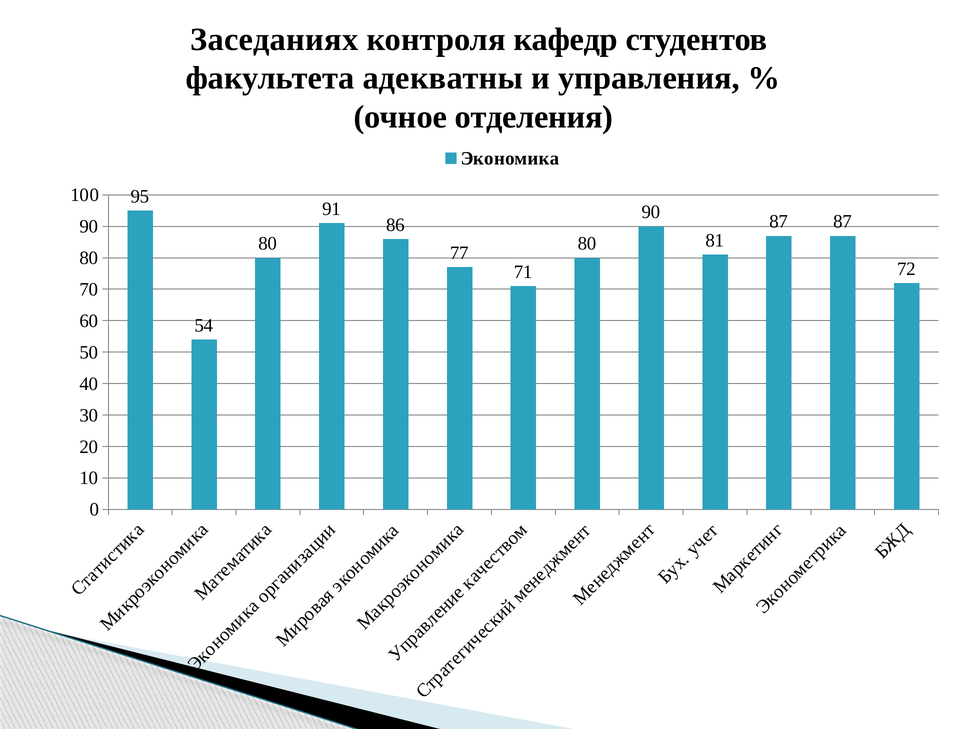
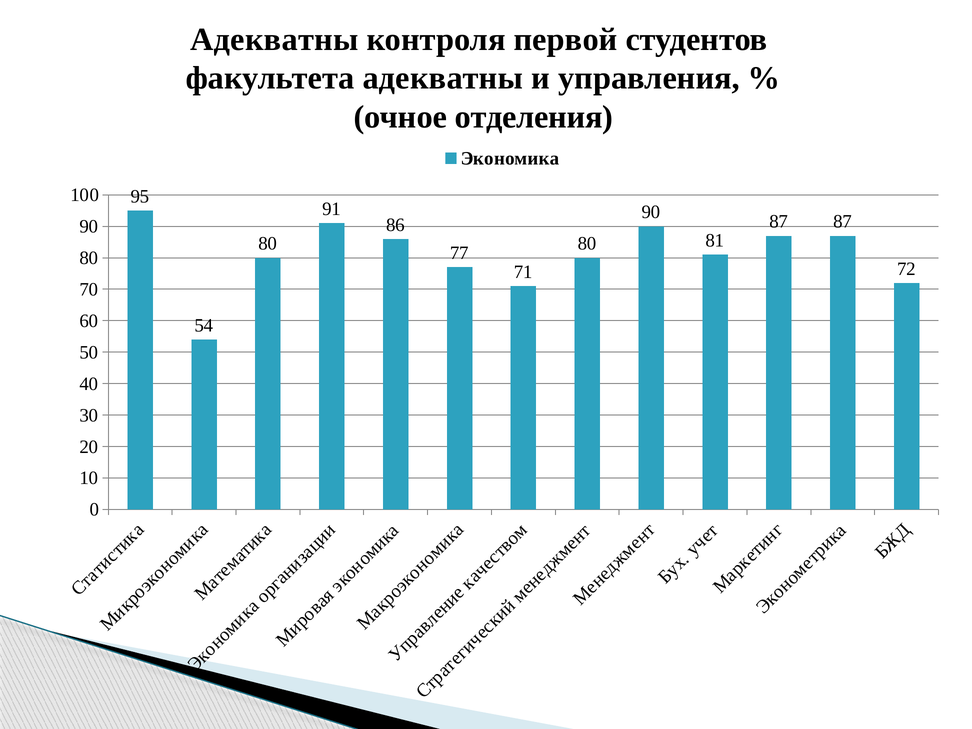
Заседаниях at (274, 39): Заседаниях -> Адекватны
кафедр: кафедр -> первой
